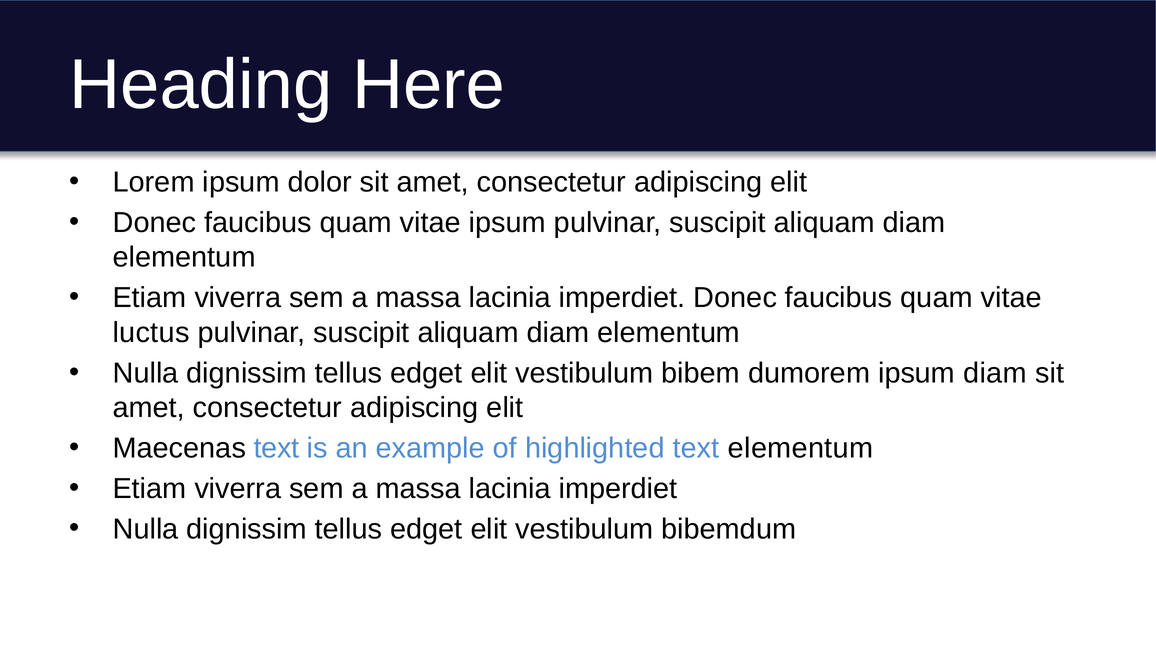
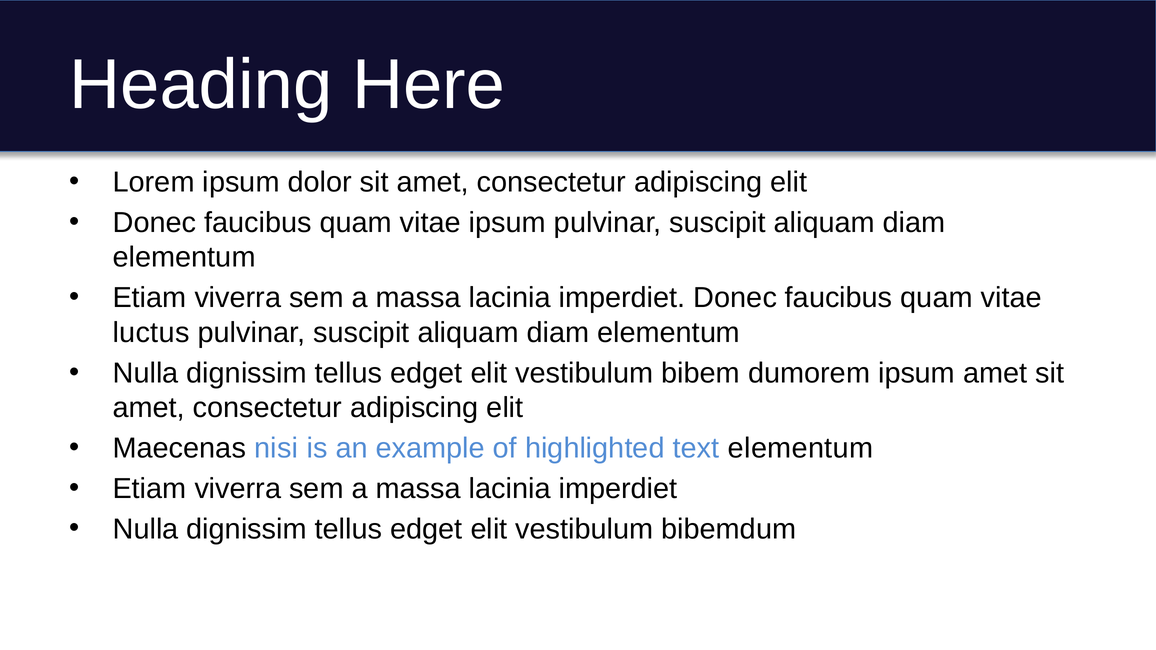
ipsum diam: diam -> amet
Maecenas text: text -> nisi
